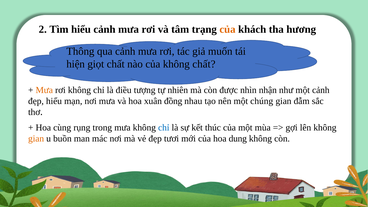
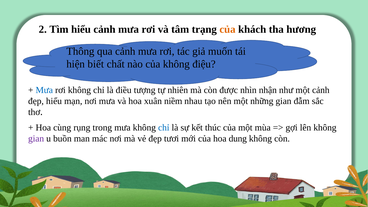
giọt: giọt -> biết
không chất: chất -> điệu
Mưa at (44, 90) colour: orange -> blue
đồng: đồng -> niềm
chúng: chúng -> những
gian at (36, 139) colour: orange -> purple
